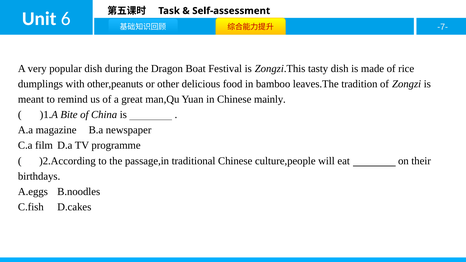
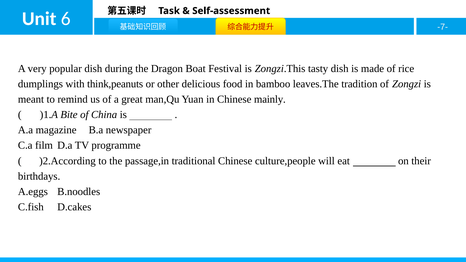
other,peanuts: other,peanuts -> think,peanuts
